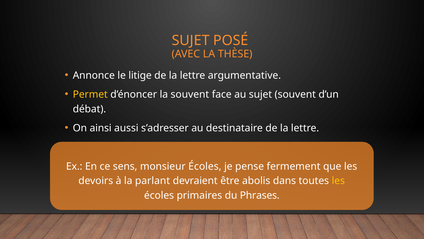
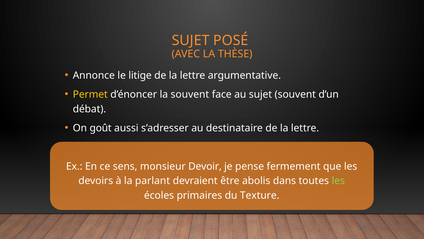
ainsi: ainsi -> goût
monsieur Écoles: Écoles -> Devoir
les at (338, 181) colour: yellow -> light green
Phrases: Phrases -> Texture
